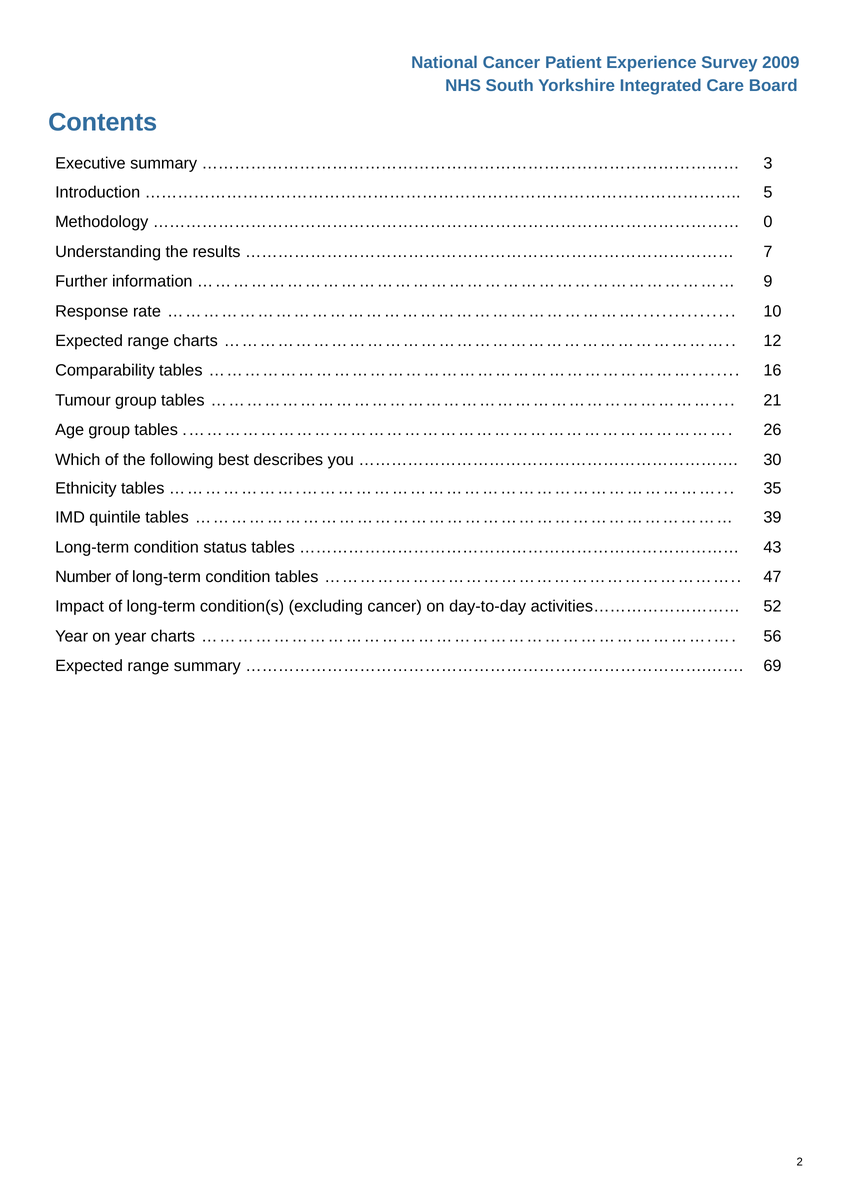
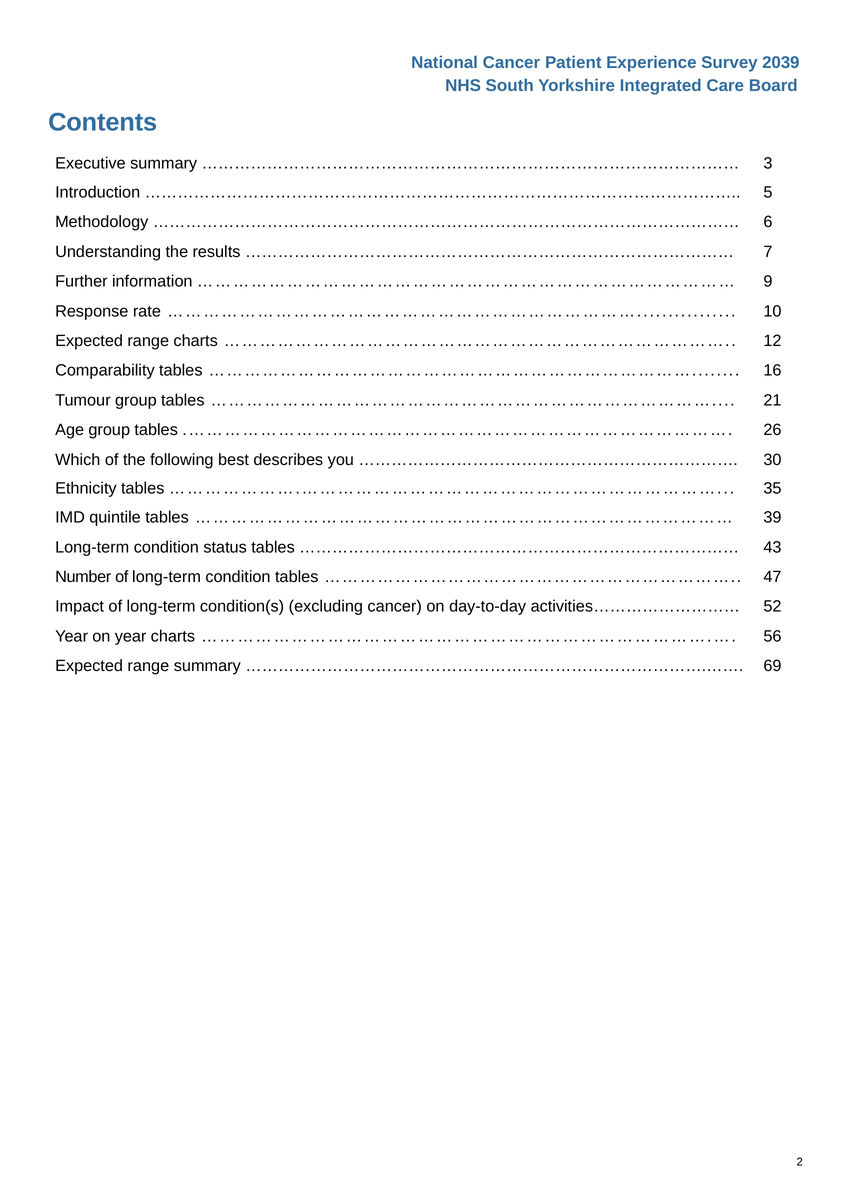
2009: 2009 -> 2039
0: 0 -> 6
